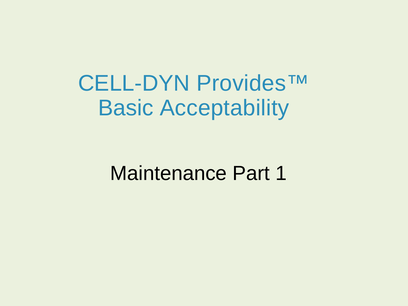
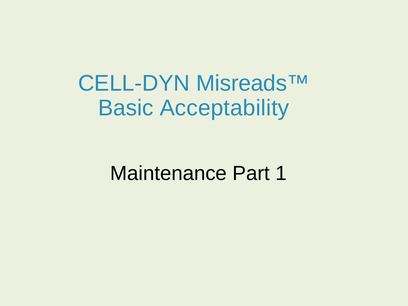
Provides™: Provides™ -> Misreads™
